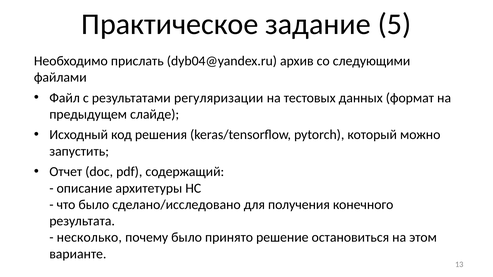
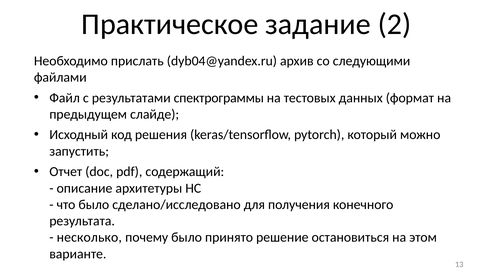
5: 5 -> 2
регуляризации: регуляризации -> спектрограммы
